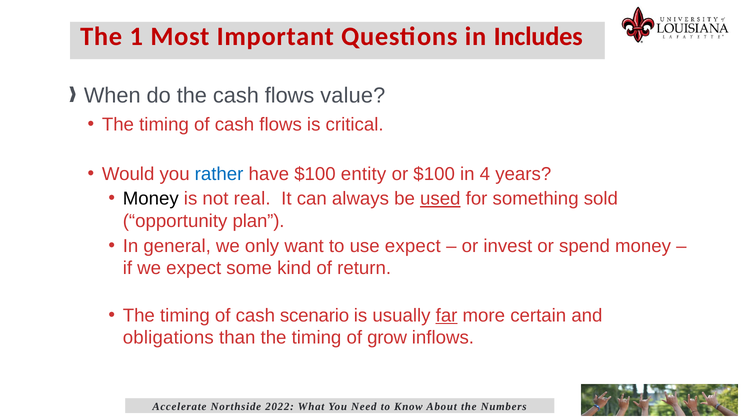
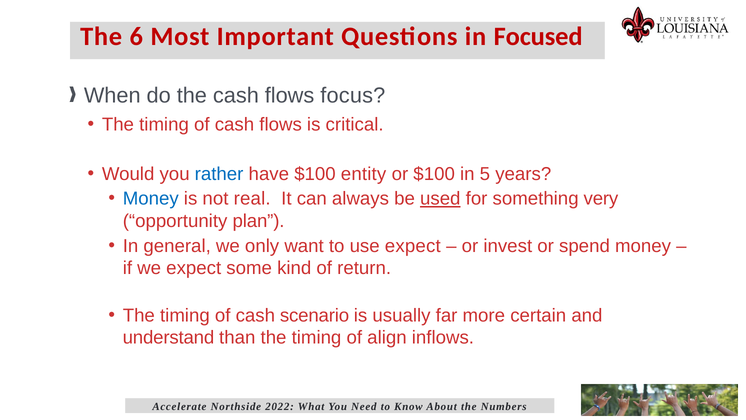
1: 1 -> 6
Includes: Includes -> Focused
value: value -> focus
4: 4 -> 5
Money at (151, 199) colour: black -> blue
sold: sold -> very
far underline: present -> none
obligations: obligations -> understand
grow: grow -> align
